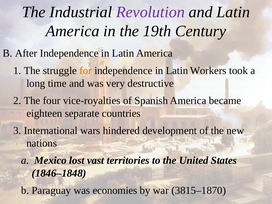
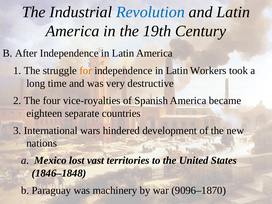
Revolution colour: purple -> blue
economies: economies -> machinery
3815–1870: 3815–1870 -> 9096–1870
